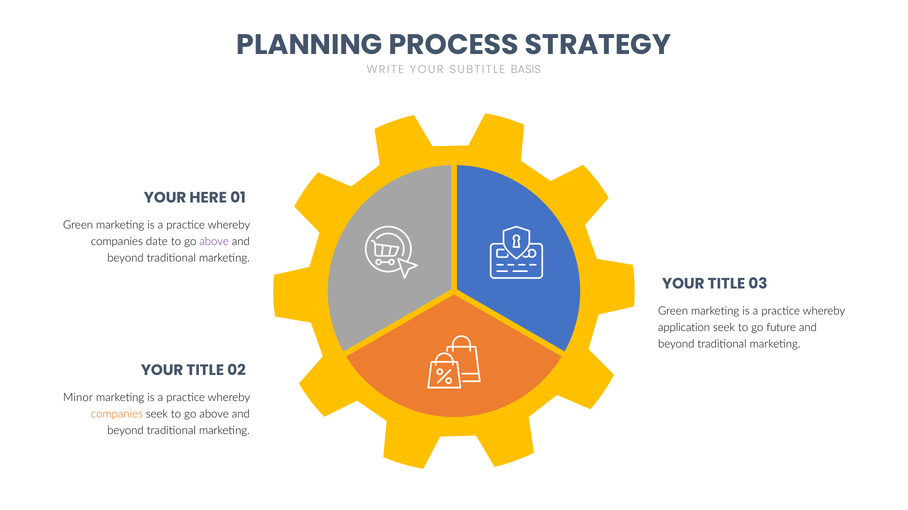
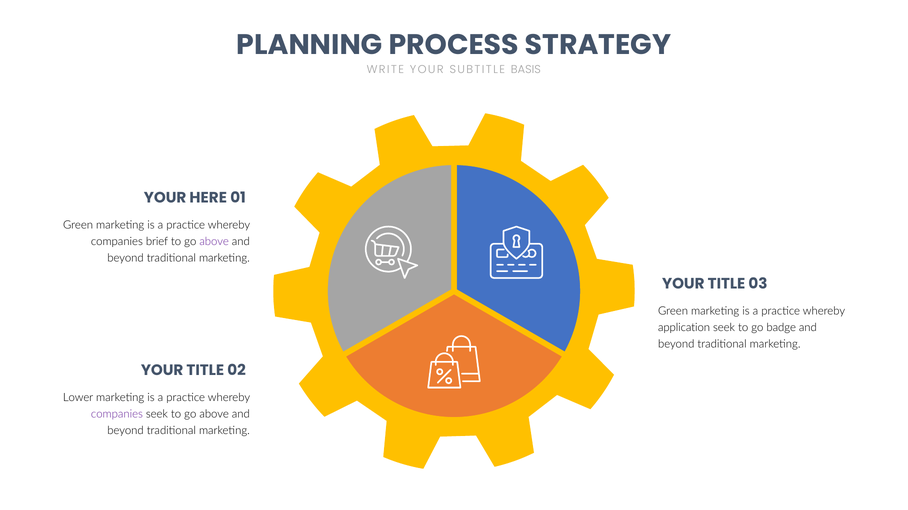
date: date -> brief
future: future -> badge
Minor: Minor -> Lower
companies at (117, 414) colour: orange -> purple
